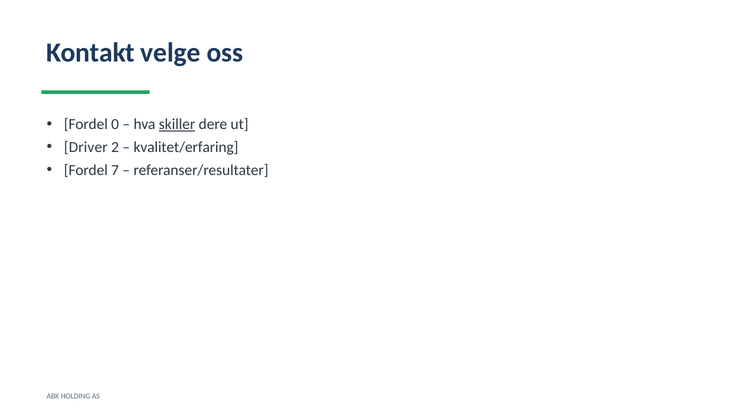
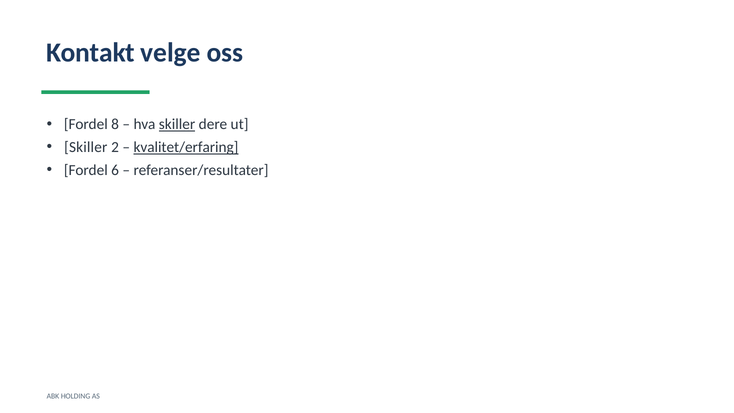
0: 0 -> 8
Driver at (86, 147): Driver -> Skiller
kvalitet/erfaring underline: none -> present
7: 7 -> 6
